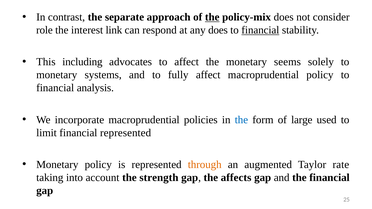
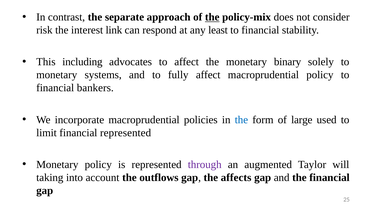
role: role -> risk
any does: does -> least
financial at (260, 30) underline: present -> none
seems: seems -> binary
analysis: analysis -> bankers
through colour: orange -> purple
rate: rate -> will
strength: strength -> outflows
